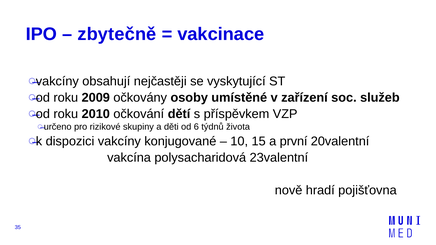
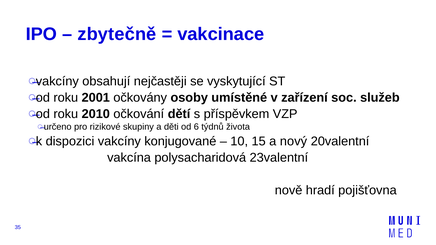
2009: 2009 -> 2001
první: první -> nový
